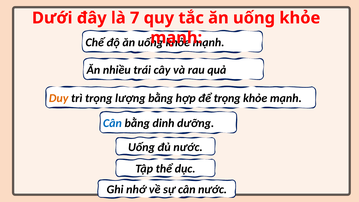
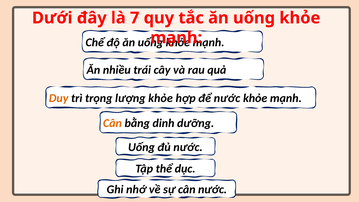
lượng bằng: bằng -> khỏe
để trọng: trọng -> nước
Cân at (112, 123) colour: blue -> orange
